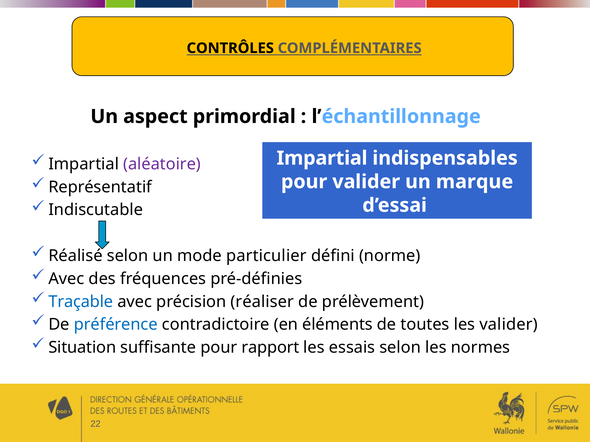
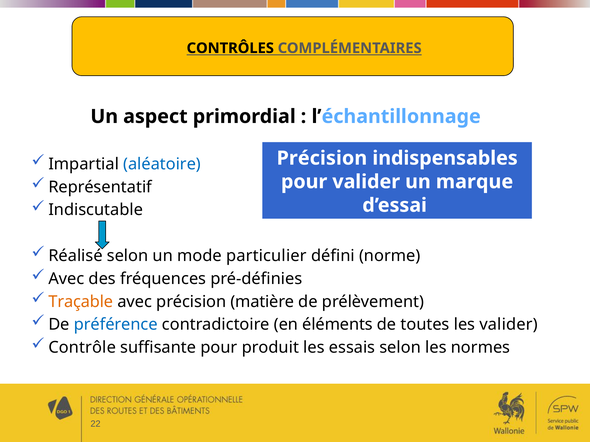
Impartial at (322, 158): Impartial -> Précision
aléatoire colour: purple -> blue
Traçable colour: blue -> orange
réaliser: réaliser -> matière
Situation: Situation -> Contrôle
rapport: rapport -> produit
